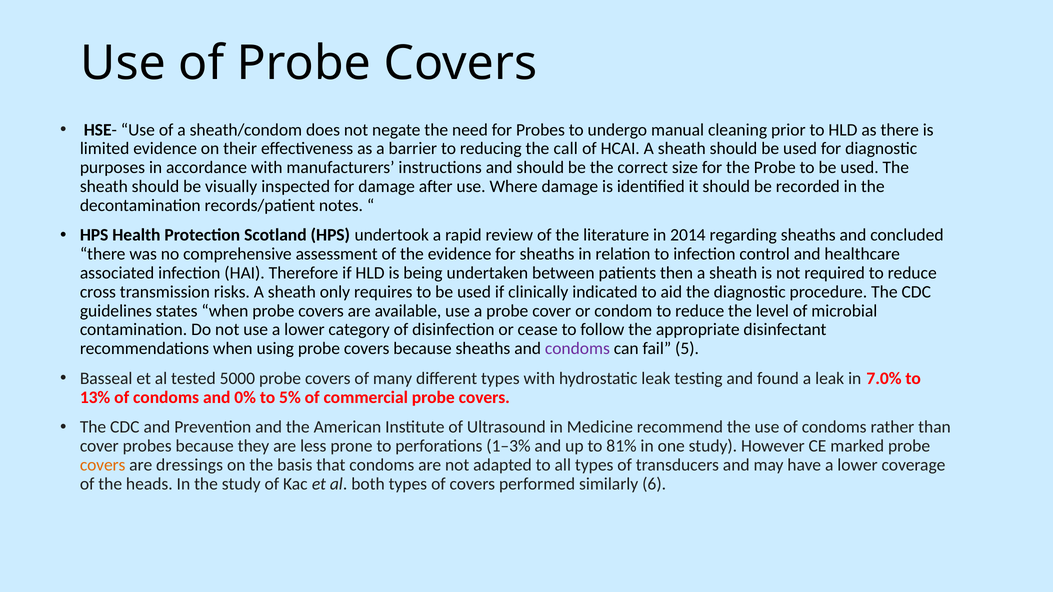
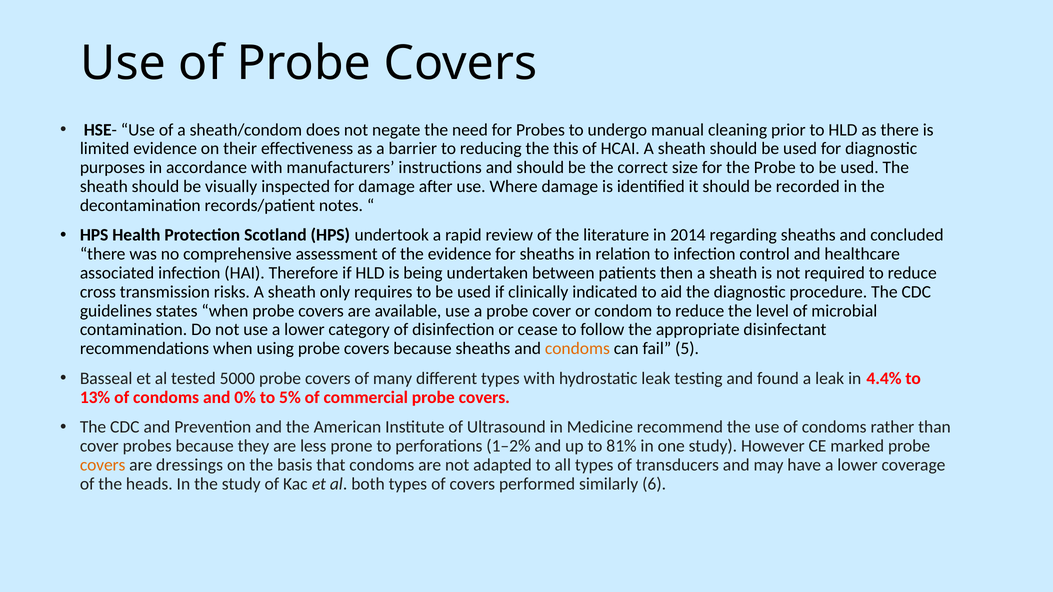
call: call -> this
condoms at (577, 349) colour: purple -> orange
7.0%: 7.0% -> 4.4%
1–3%: 1–3% -> 1–2%
